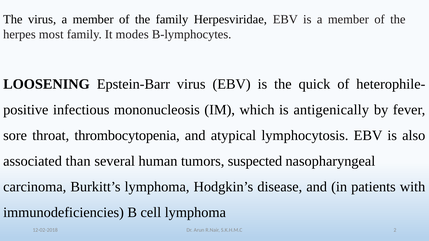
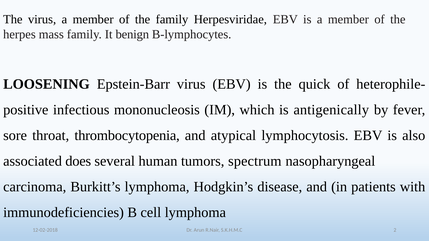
most: most -> mass
modes: modes -> benign
than: than -> does
suspected: suspected -> spectrum
